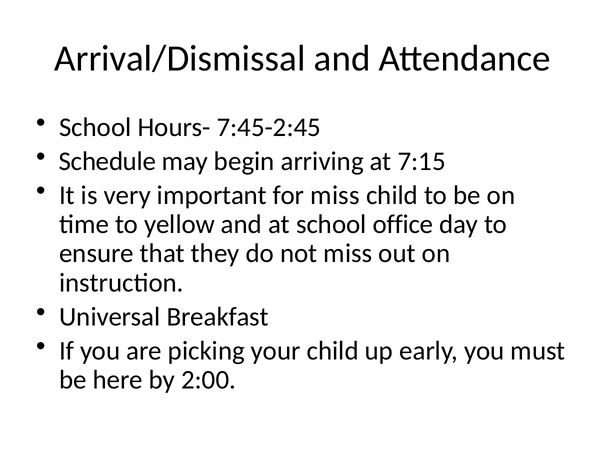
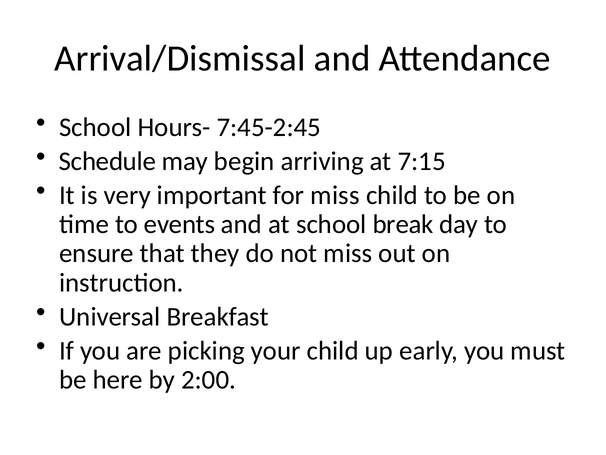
yellow: yellow -> events
office: office -> break
